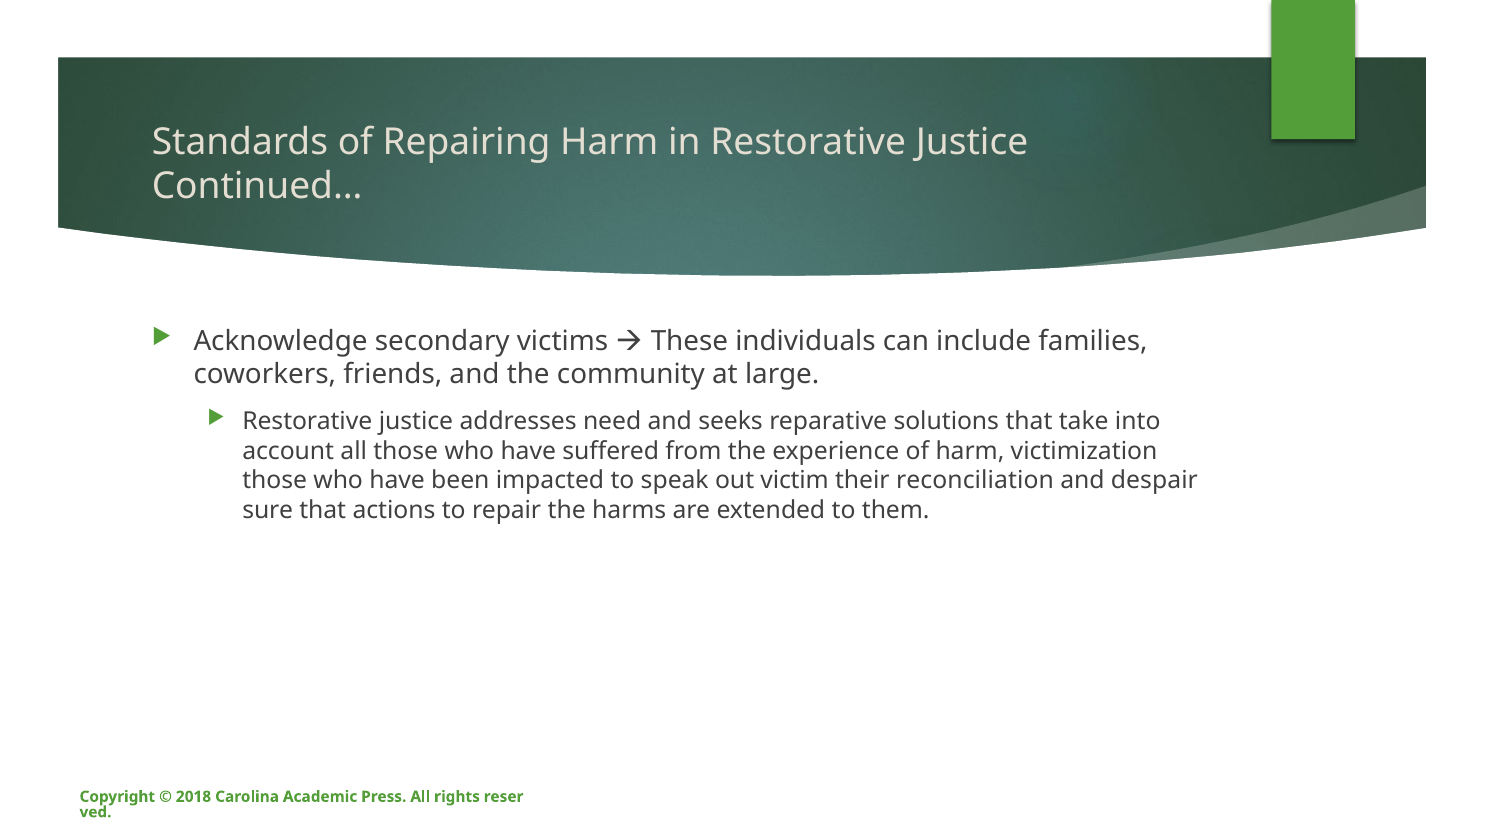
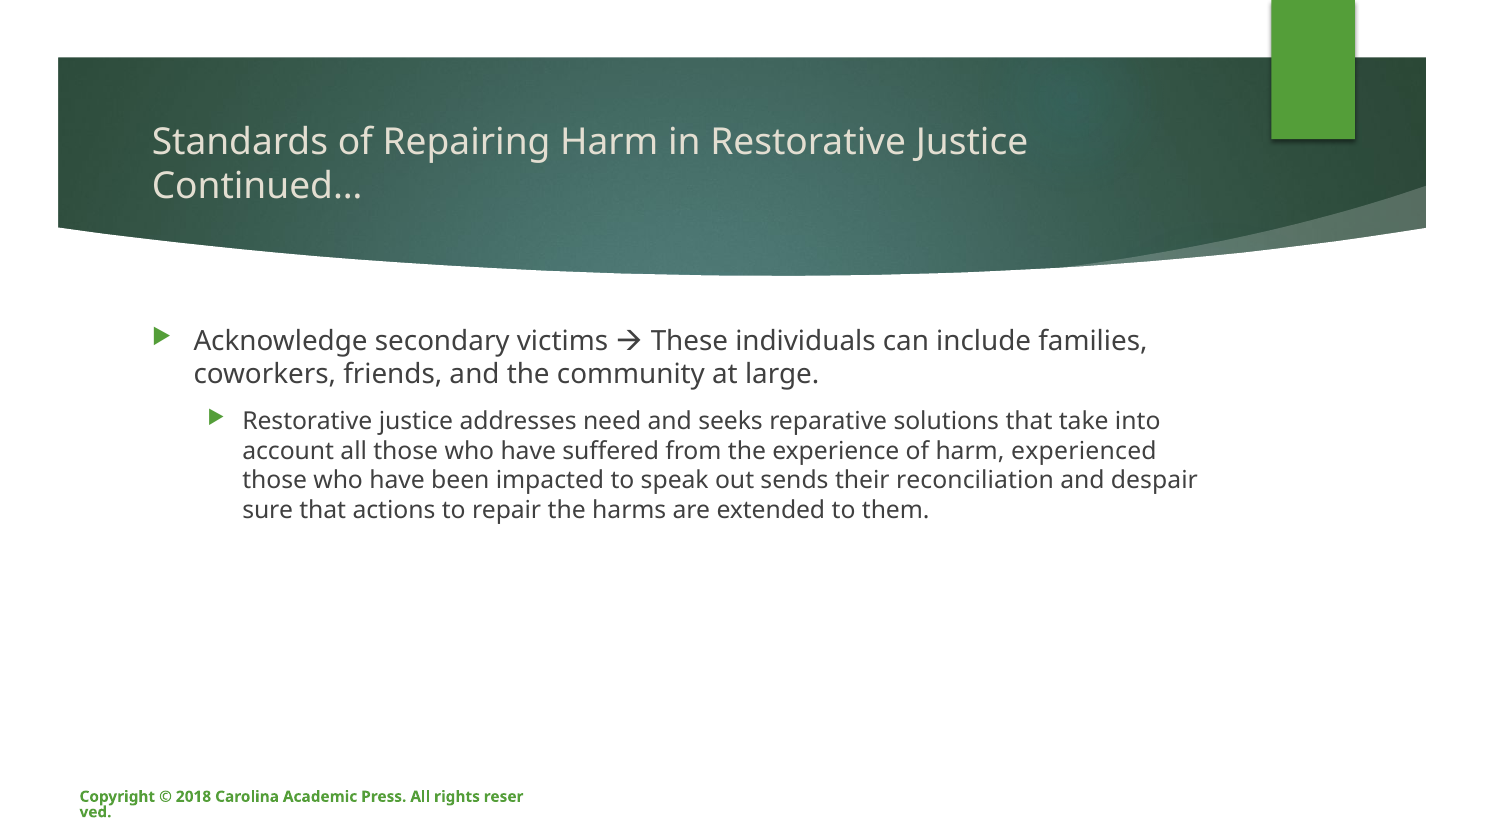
victimization: victimization -> experienced
victim: victim -> sends
